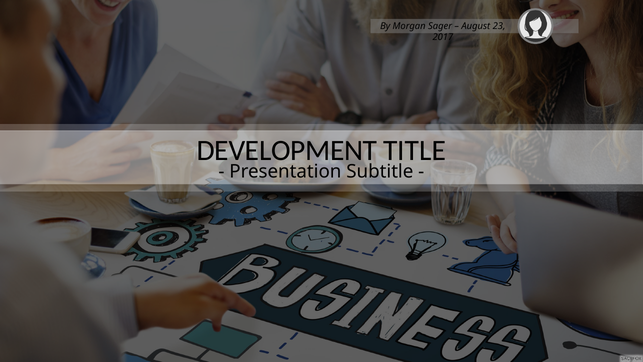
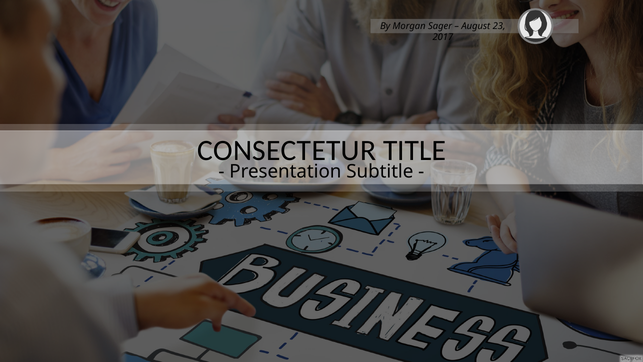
DEVELOPMENT: DEVELOPMENT -> CONSECTETUR
